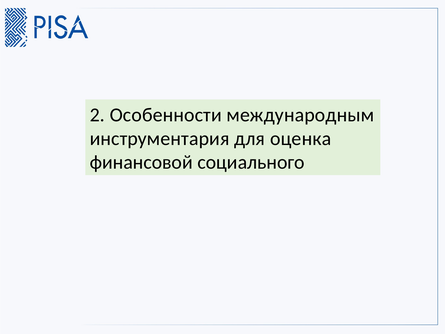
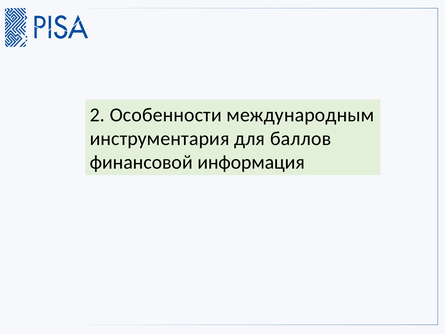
оценка: оценка -> баллов
социального: социального -> информация
